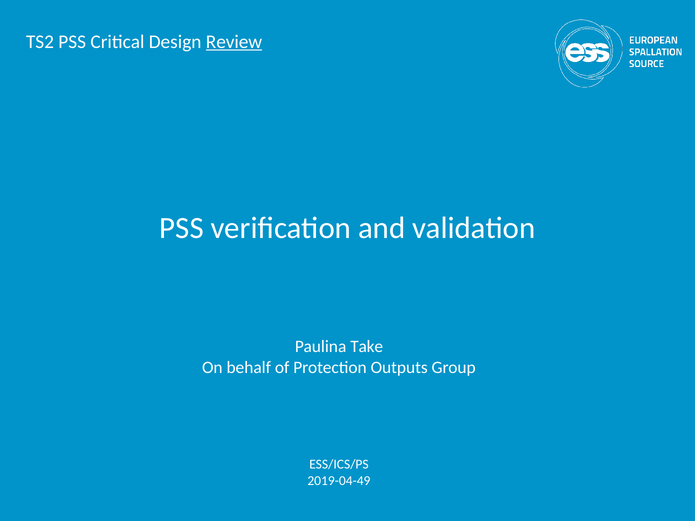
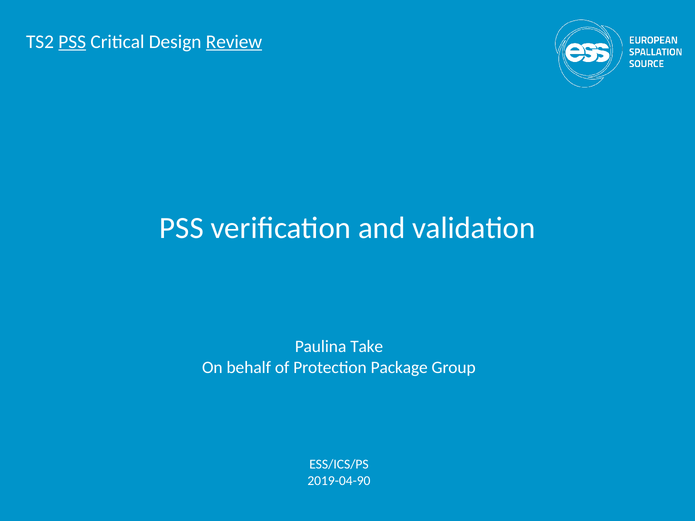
PSS at (72, 42) underline: none -> present
Outputs: Outputs -> Package
2019-04-49: 2019-04-49 -> 2019-04-90
